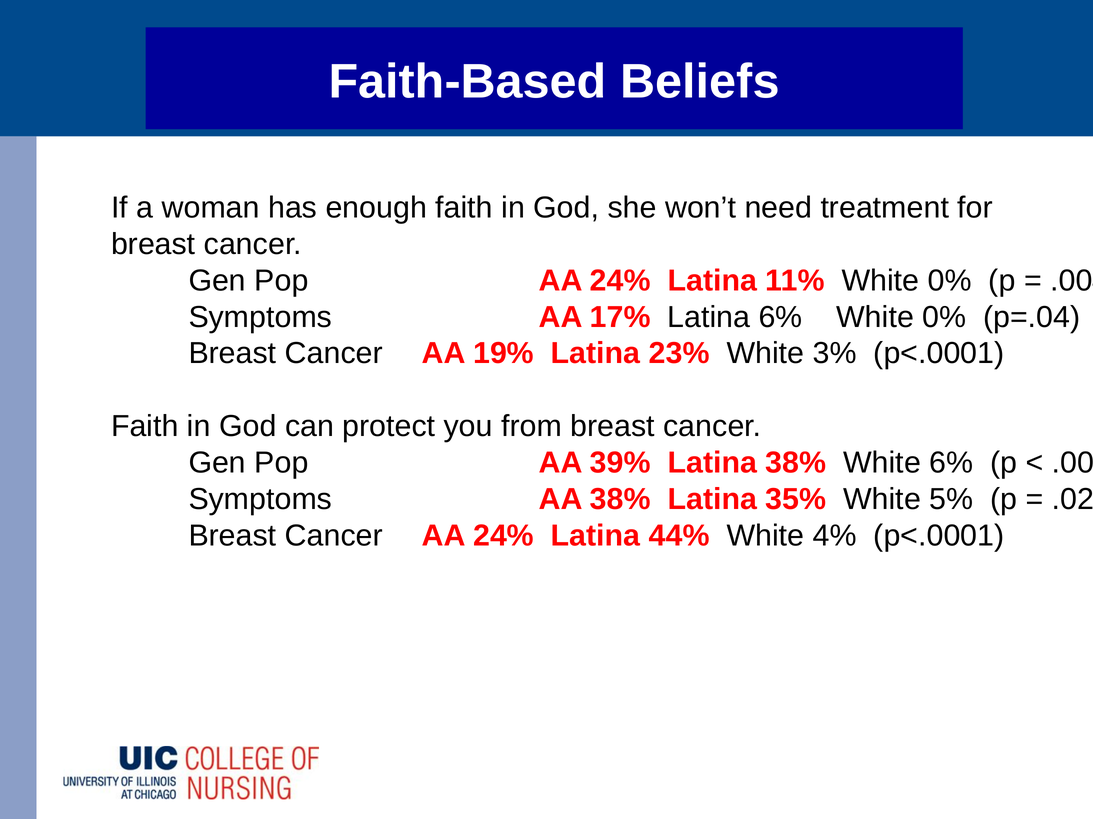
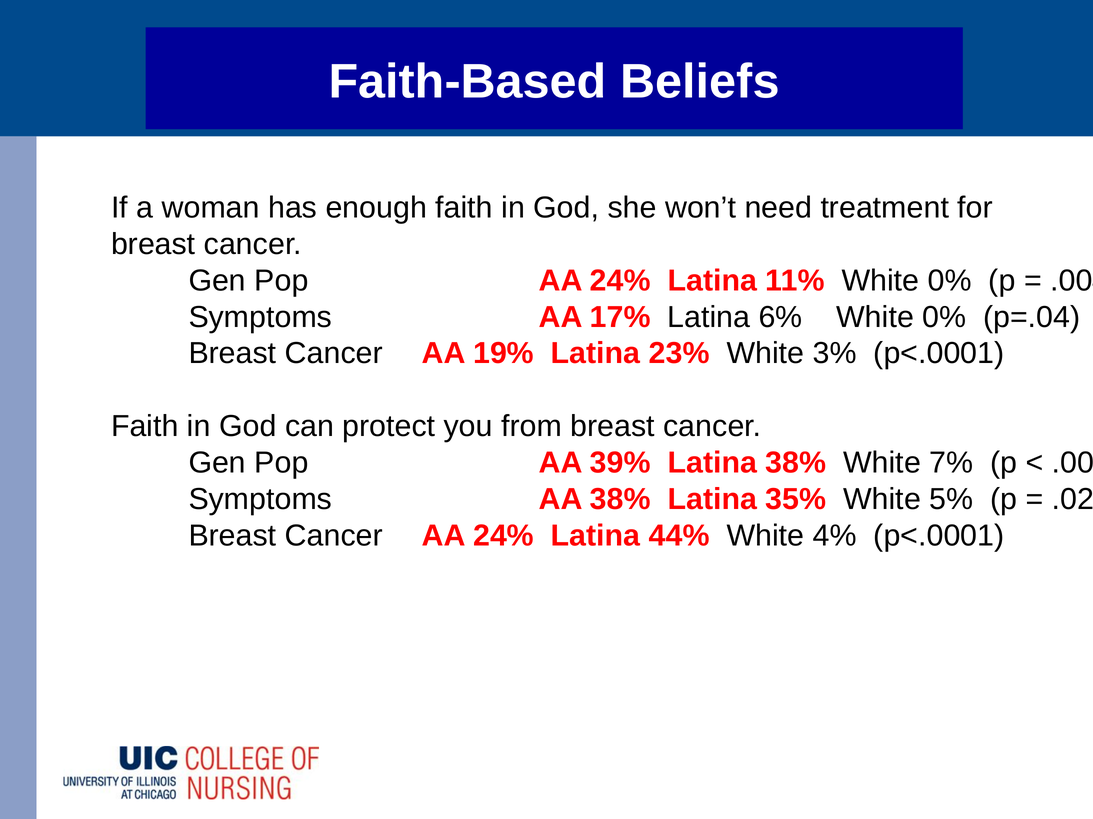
White 6%: 6% -> 7%
